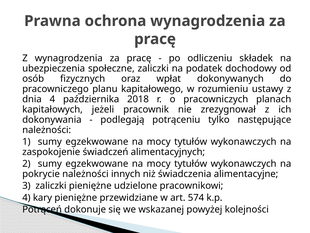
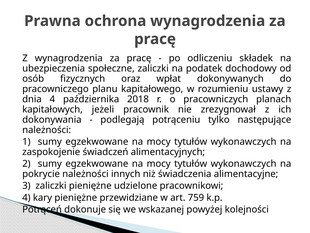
574: 574 -> 759
